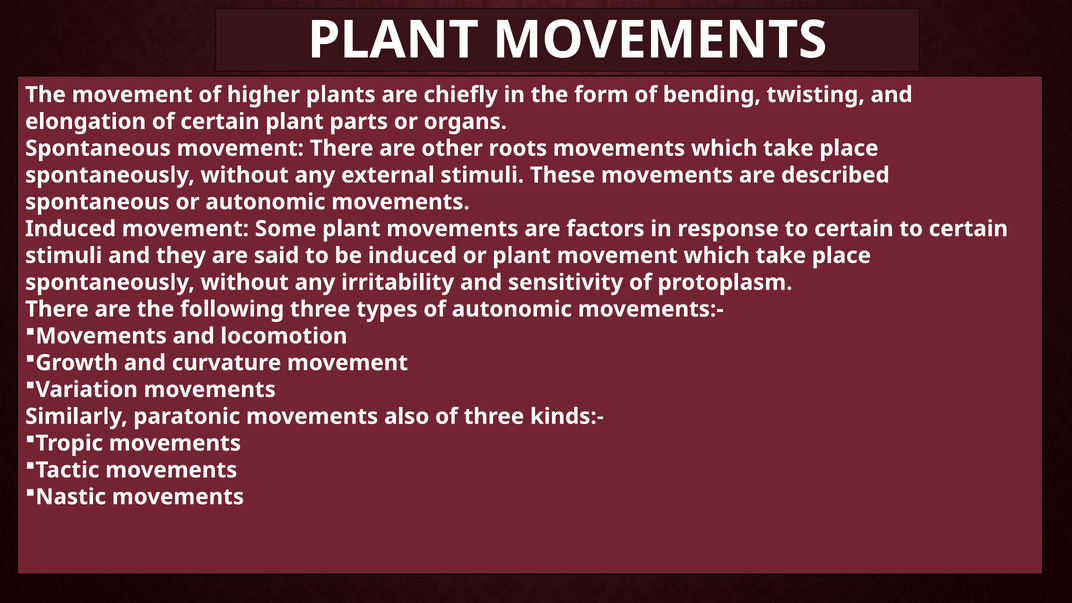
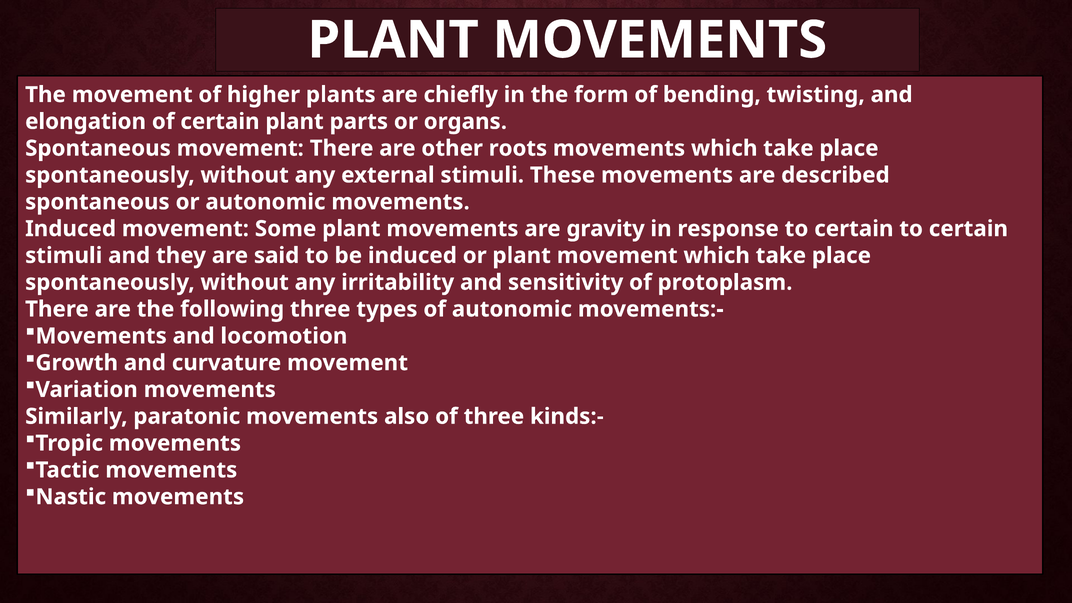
factors: factors -> gravity
